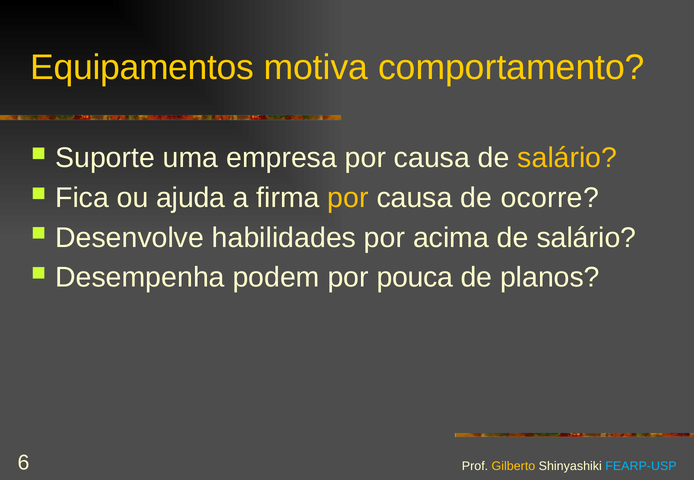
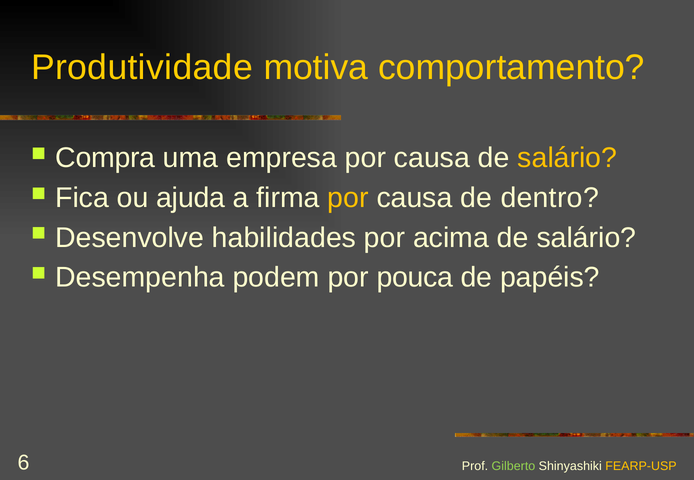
Equipamentos: Equipamentos -> Produtividade
Suporte: Suporte -> Compra
ocorre: ocorre -> dentro
planos: planos -> papéis
Gilberto colour: yellow -> light green
FEARP-USP colour: light blue -> yellow
